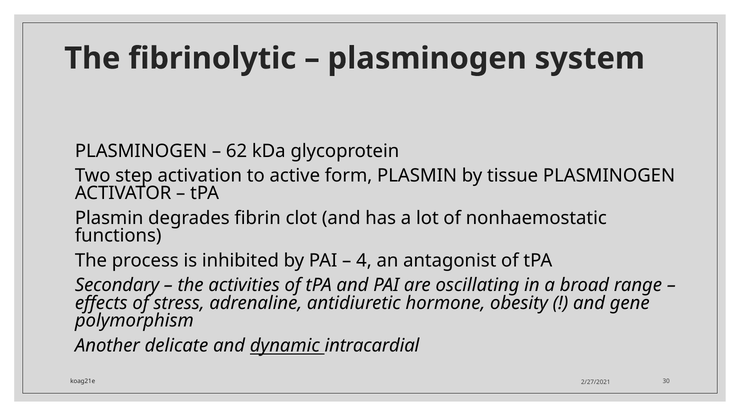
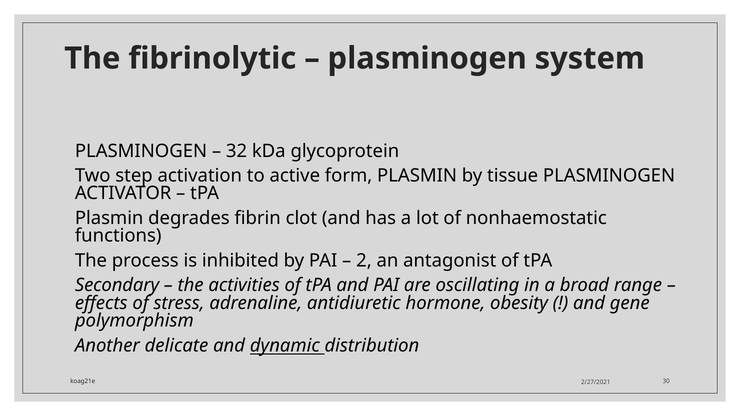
62: 62 -> 32
4: 4 -> 2
intracardial: intracardial -> distribution
